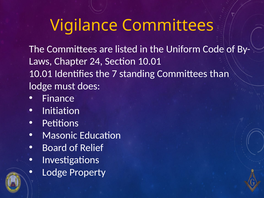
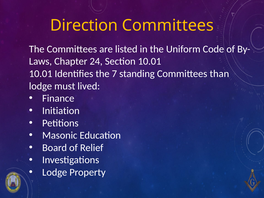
Vigilance: Vigilance -> Direction
does: does -> lived
